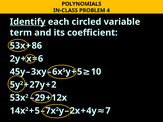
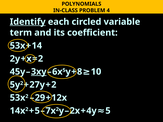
86: 86 -> 14
6 at (41, 59): 6 -> 2
3xy underline: none -> present
5 at (80, 72): 5 -> 8
7 at (108, 111): 7 -> 5
